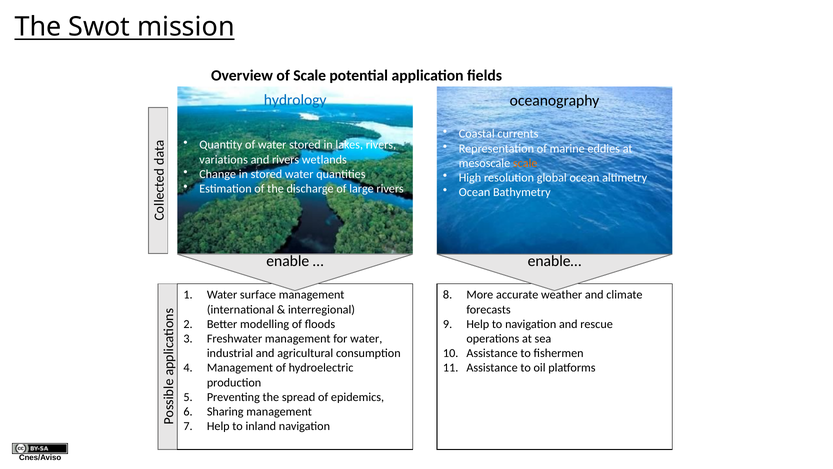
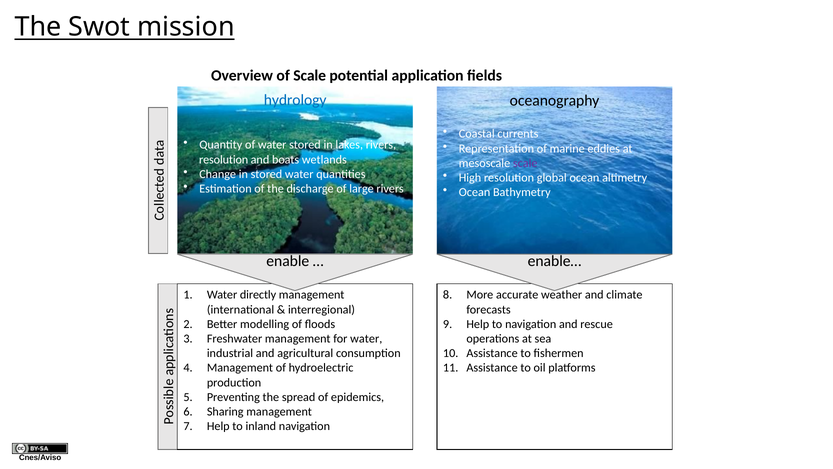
variations at (224, 159): variations -> resolution
and rivers: rivers -> boats
scale at (525, 163) colour: orange -> purple
surface: surface -> directly
